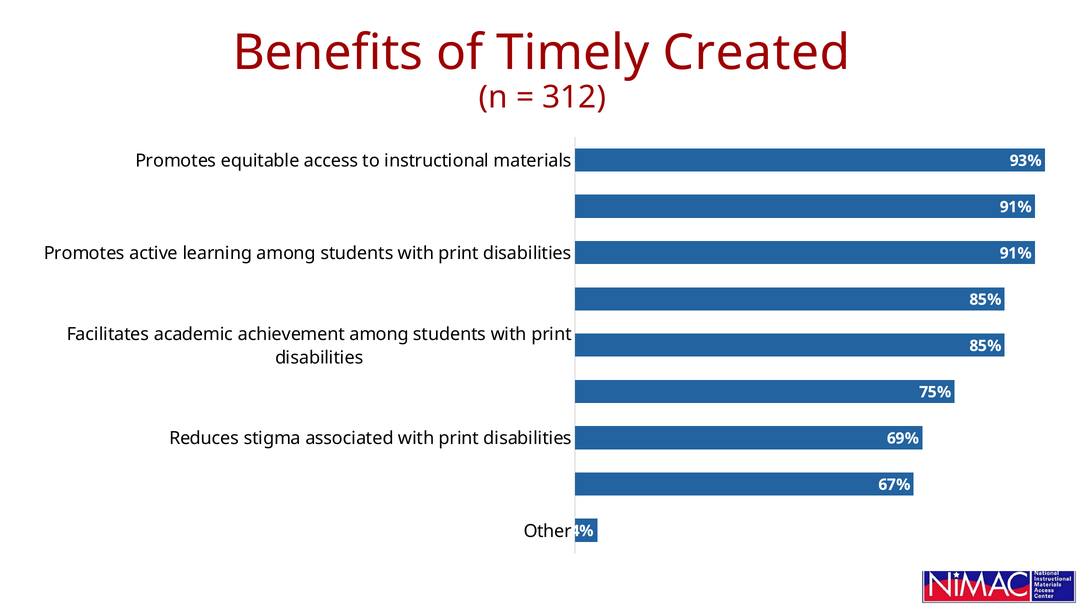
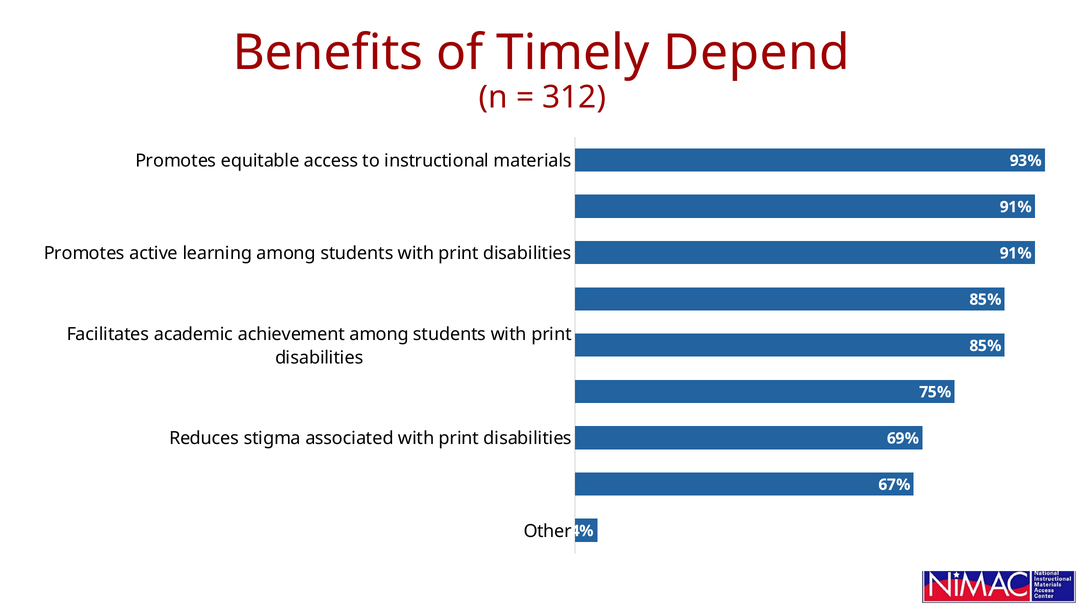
Created: Created -> Depend
